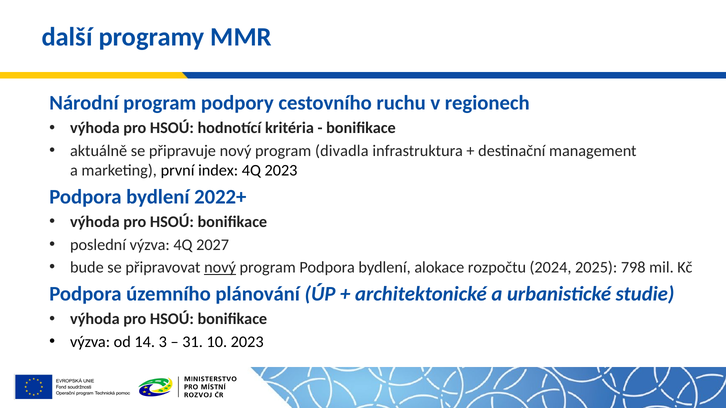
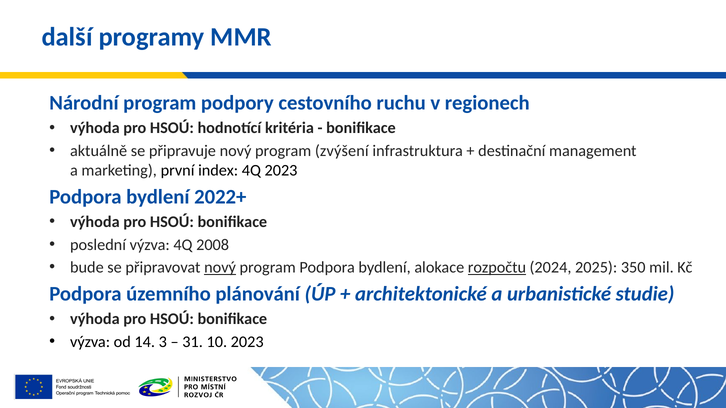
divadla: divadla -> zvýšení
2027: 2027 -> 2008
rozpočtu underline: none -> present
798: 798 -> 350
